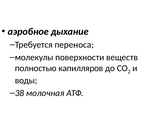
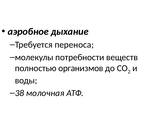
поверхности: поверхности -> потребности
капилляров: капилляров -> организмов
